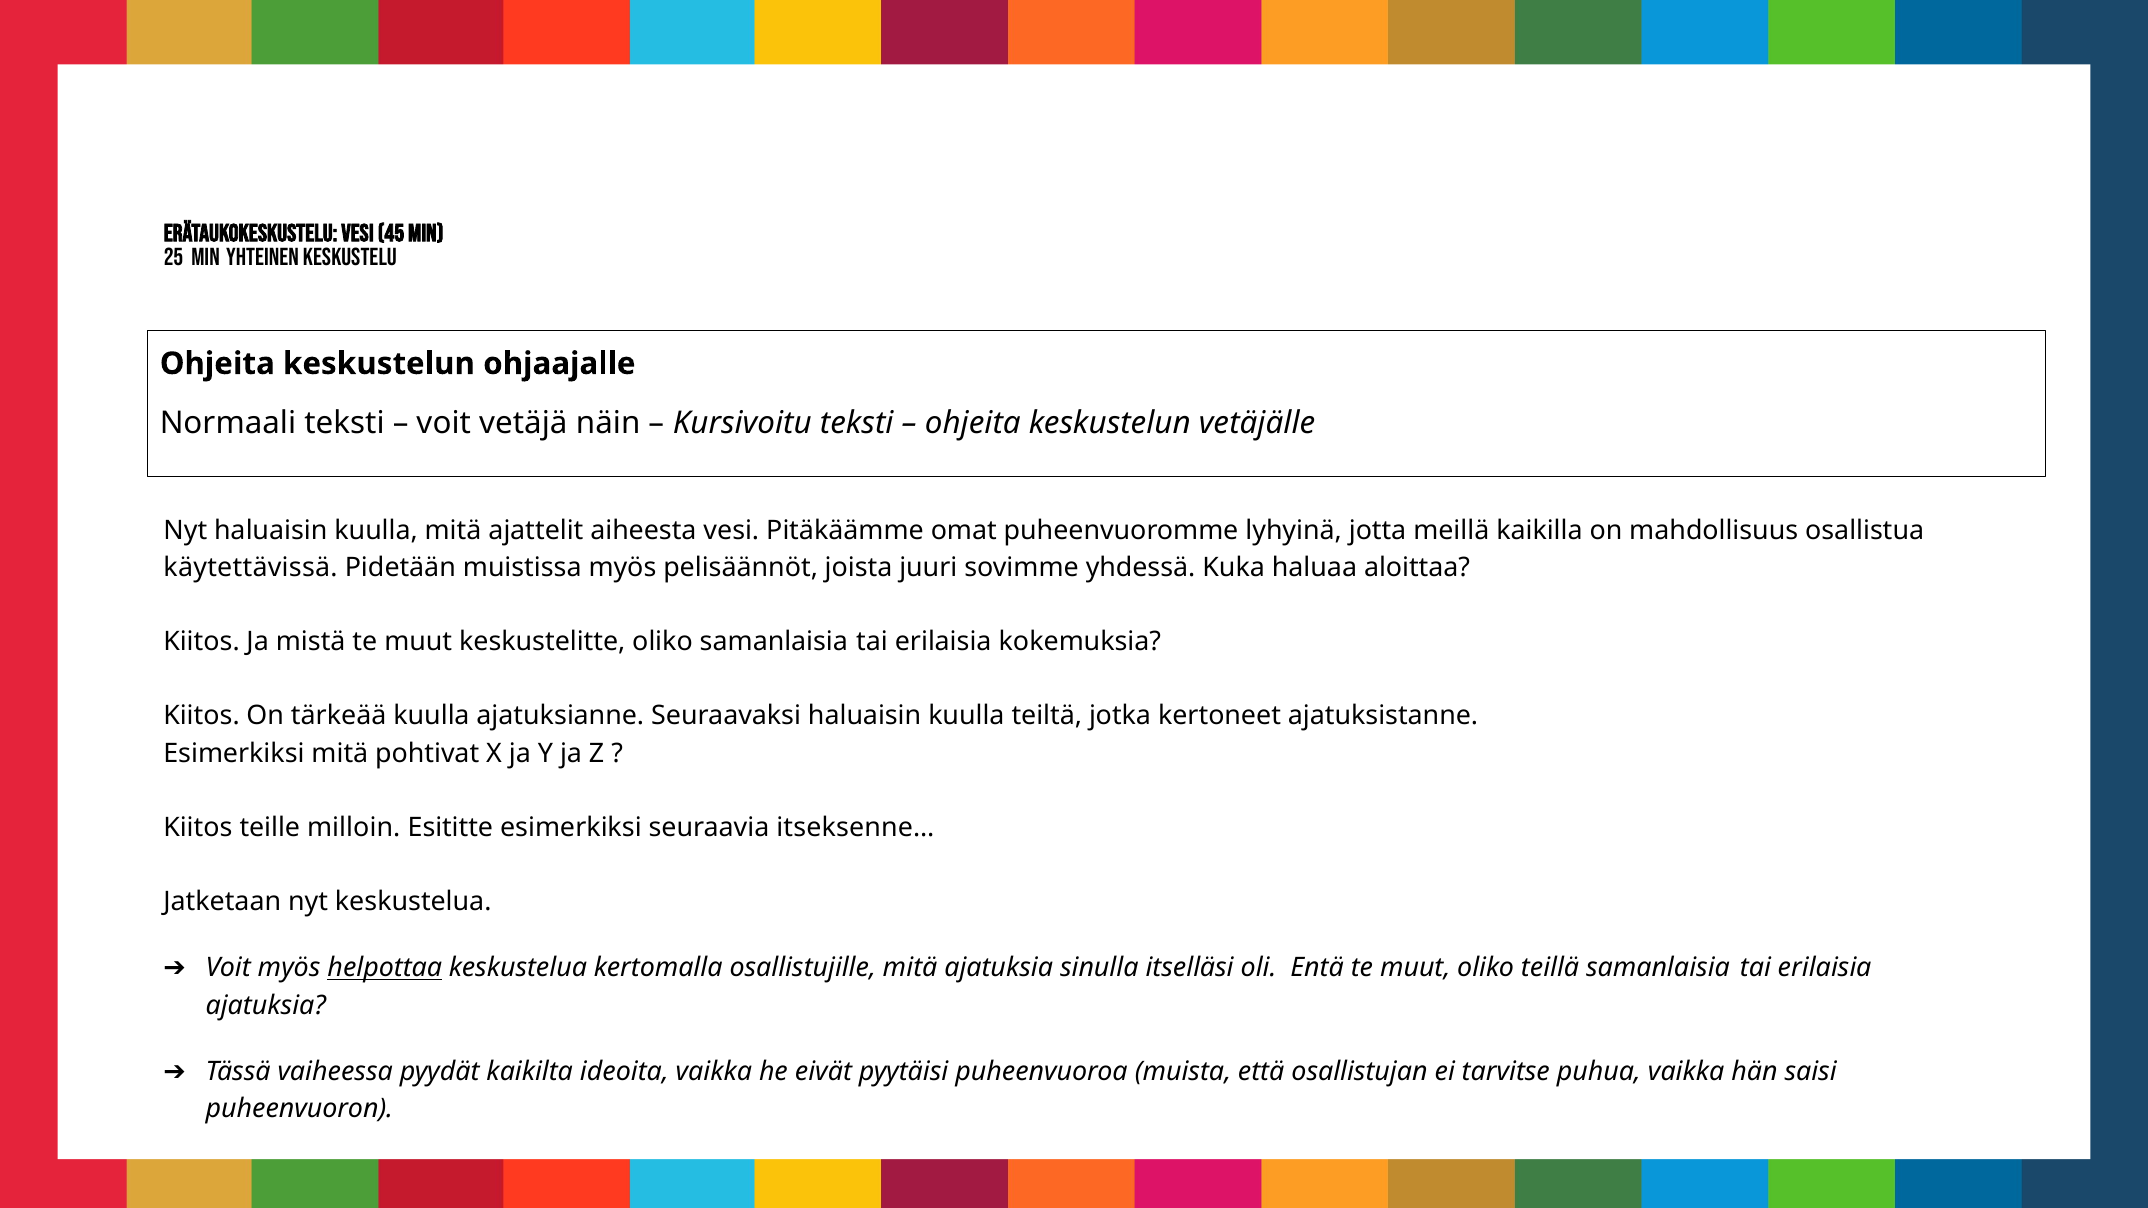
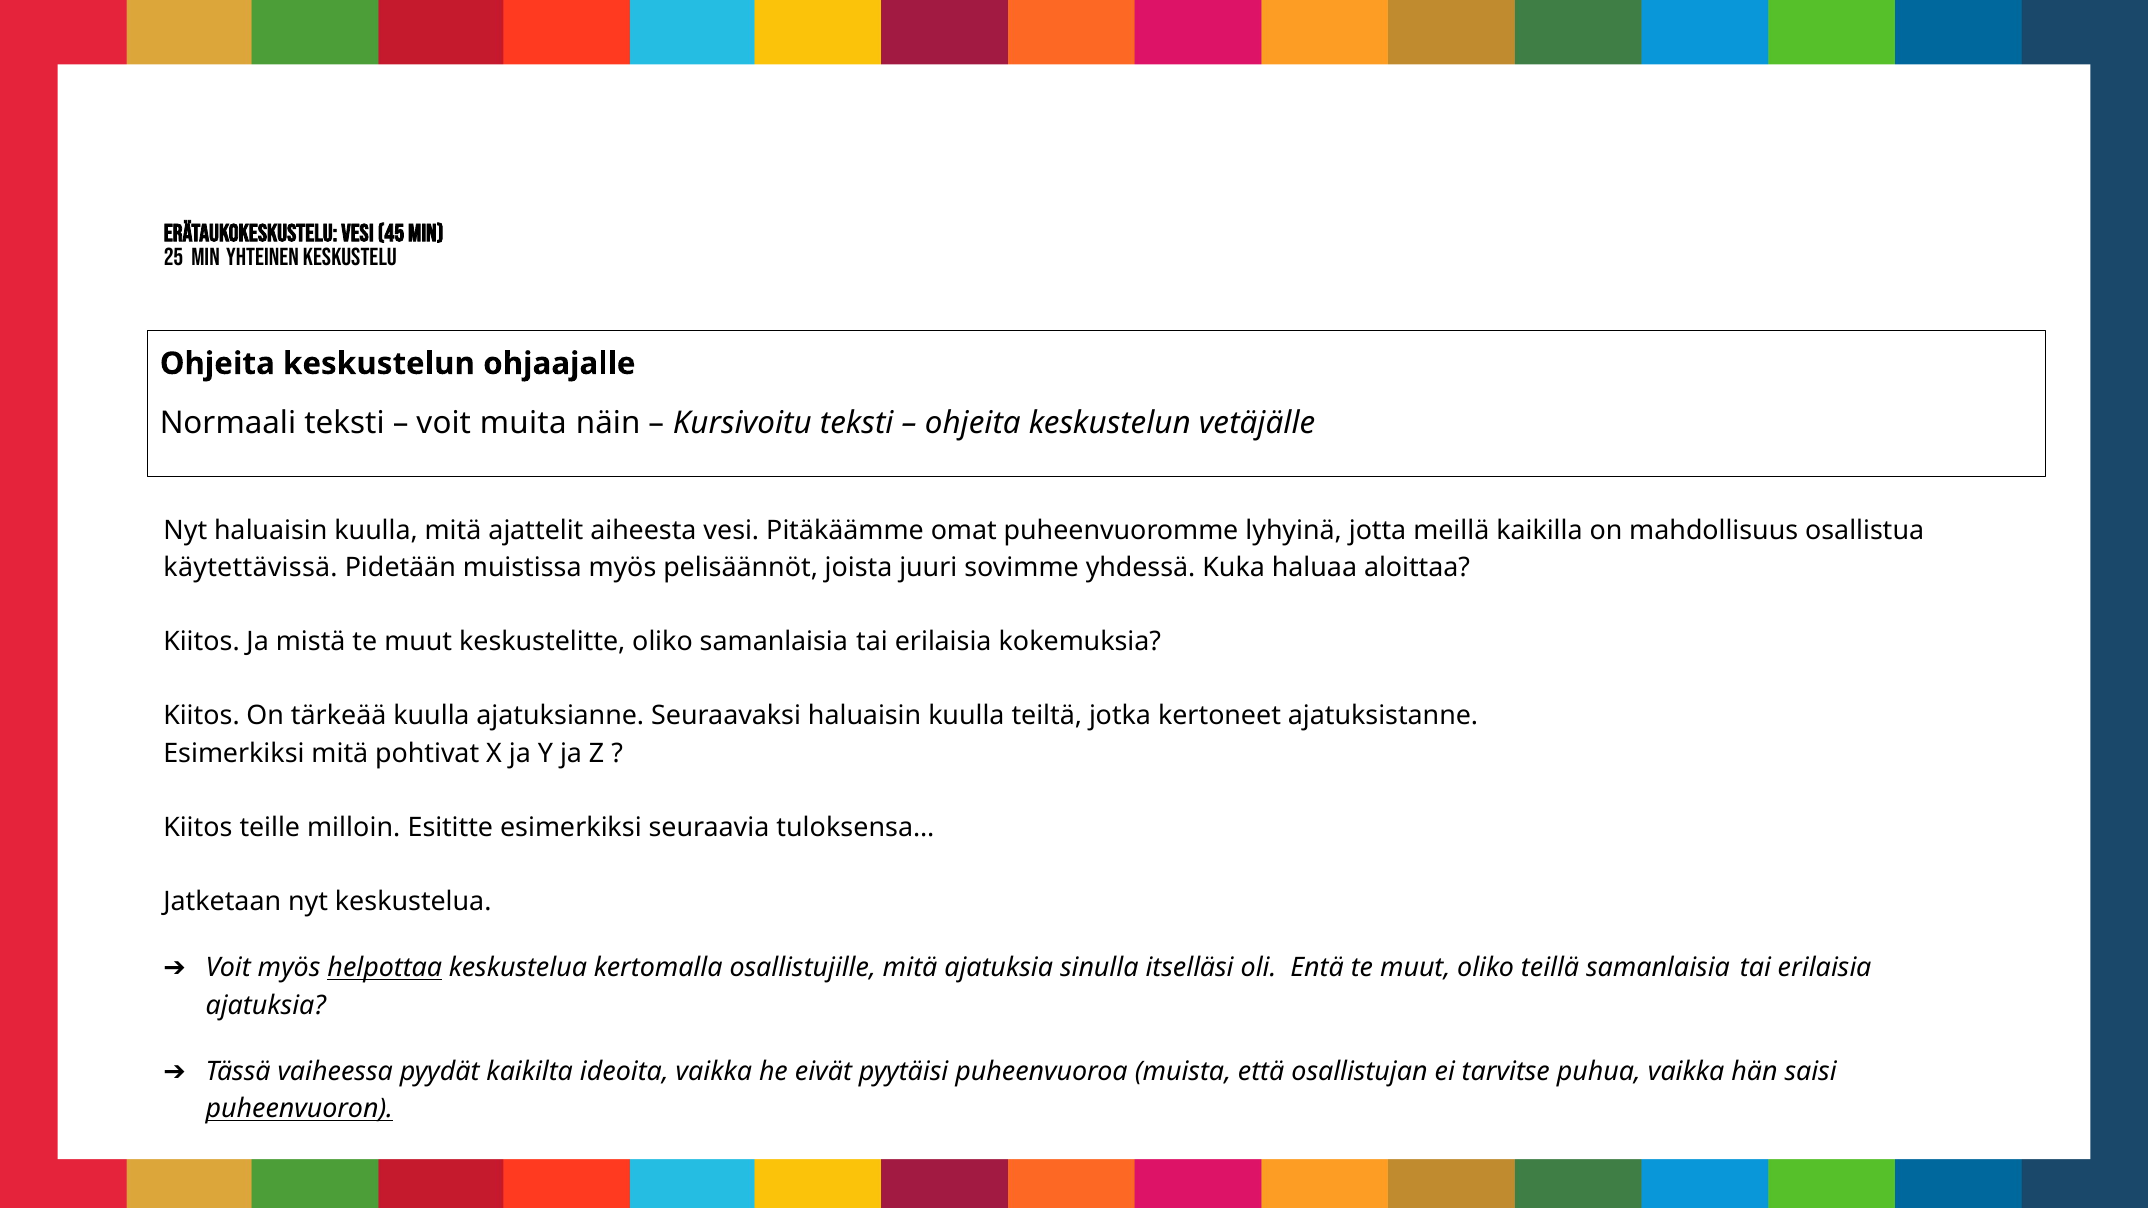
vetäjä: vetäjä -> muita
itseksenne…: itseksenne… -> tuloksensa…
puheenvuoron underline: none -> present
